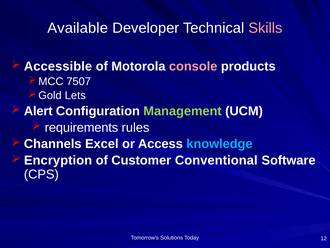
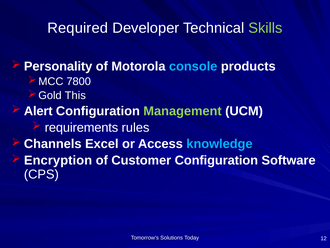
Available: Available -> Required
Skills colour: pink -> light green
Accessible: Accessible -> Personality
console colour: pink -> light blue
7507: 7507 -> 7800
Lets: Lets -> This
Customer Conventional: Conventional -> Configuration
